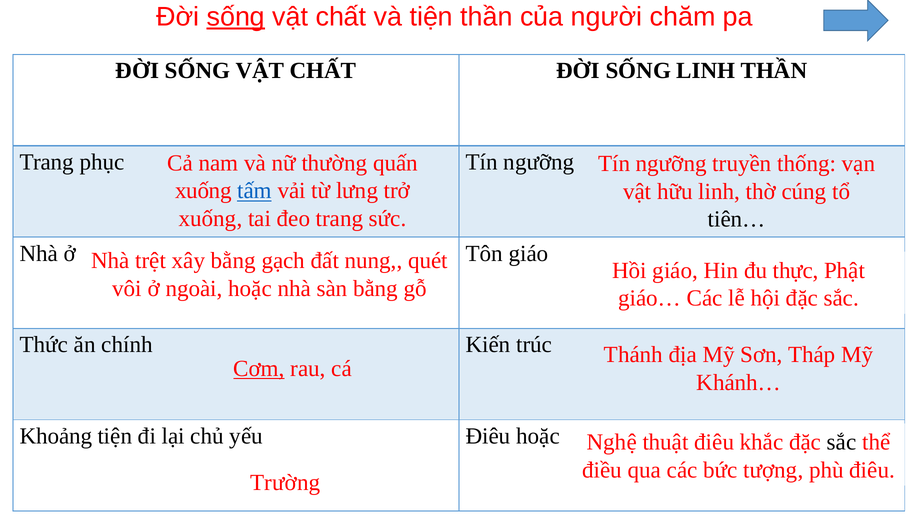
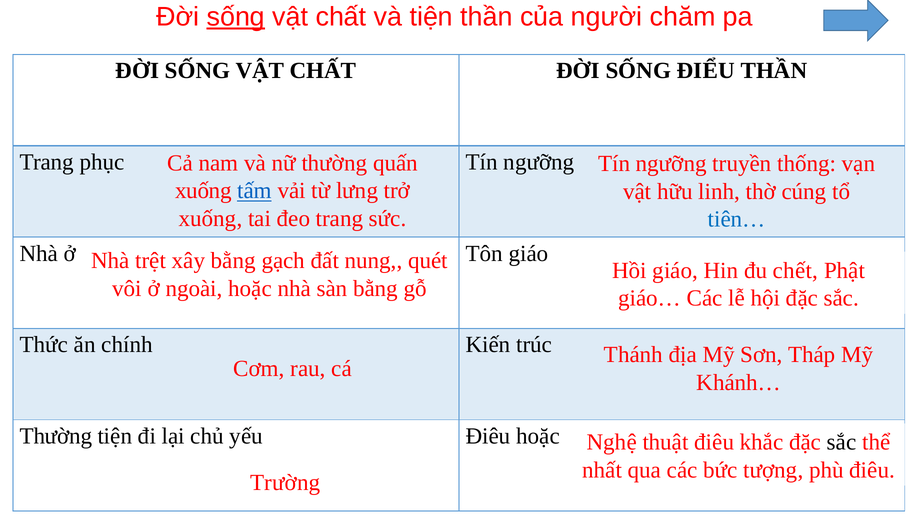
SỐNG LINH: LINH -> ĐIỂU
tiên… colour: black -> blue
thực: thực -> chết
Cơm underline: present -> none
Khoảng at (56, 436): Khoảng -> Thường
điều: điều -> nhất
